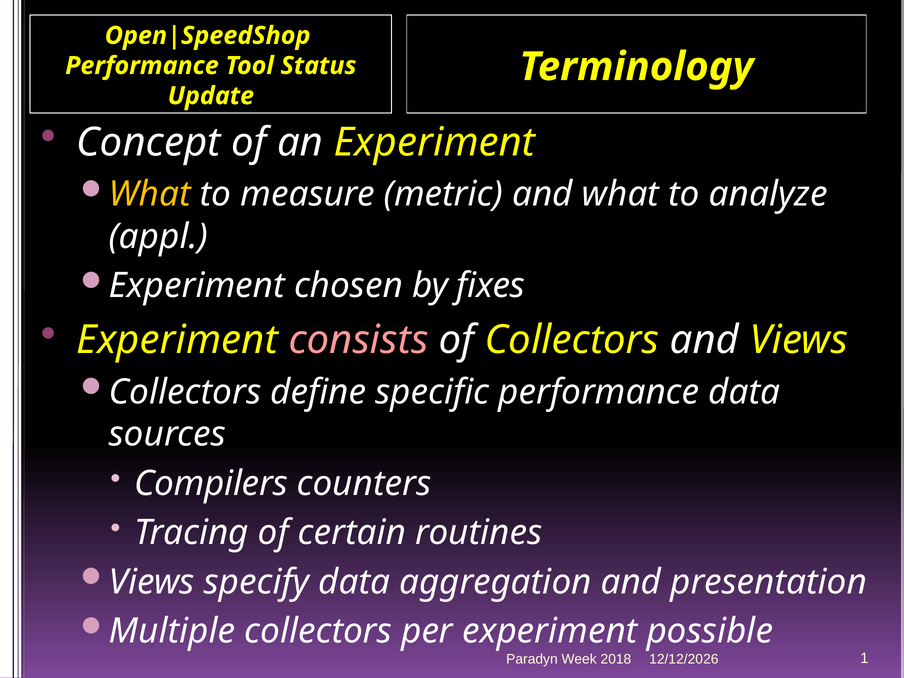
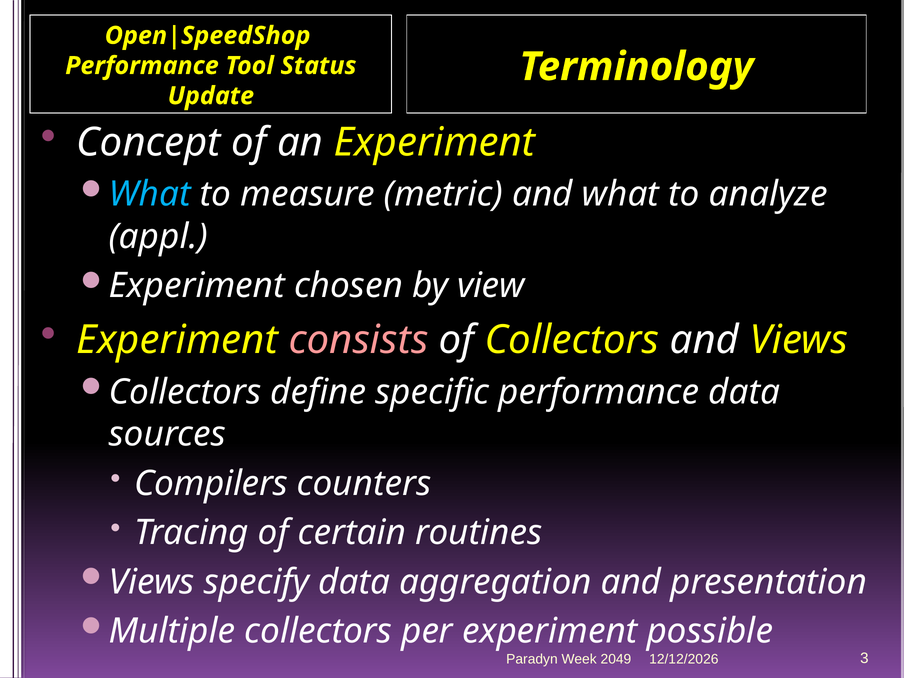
What at (150, 194) colour: yellow -> light blue
fixes: fixes -> view
2018: 2018 -> 2049
1: 1 -> 3
